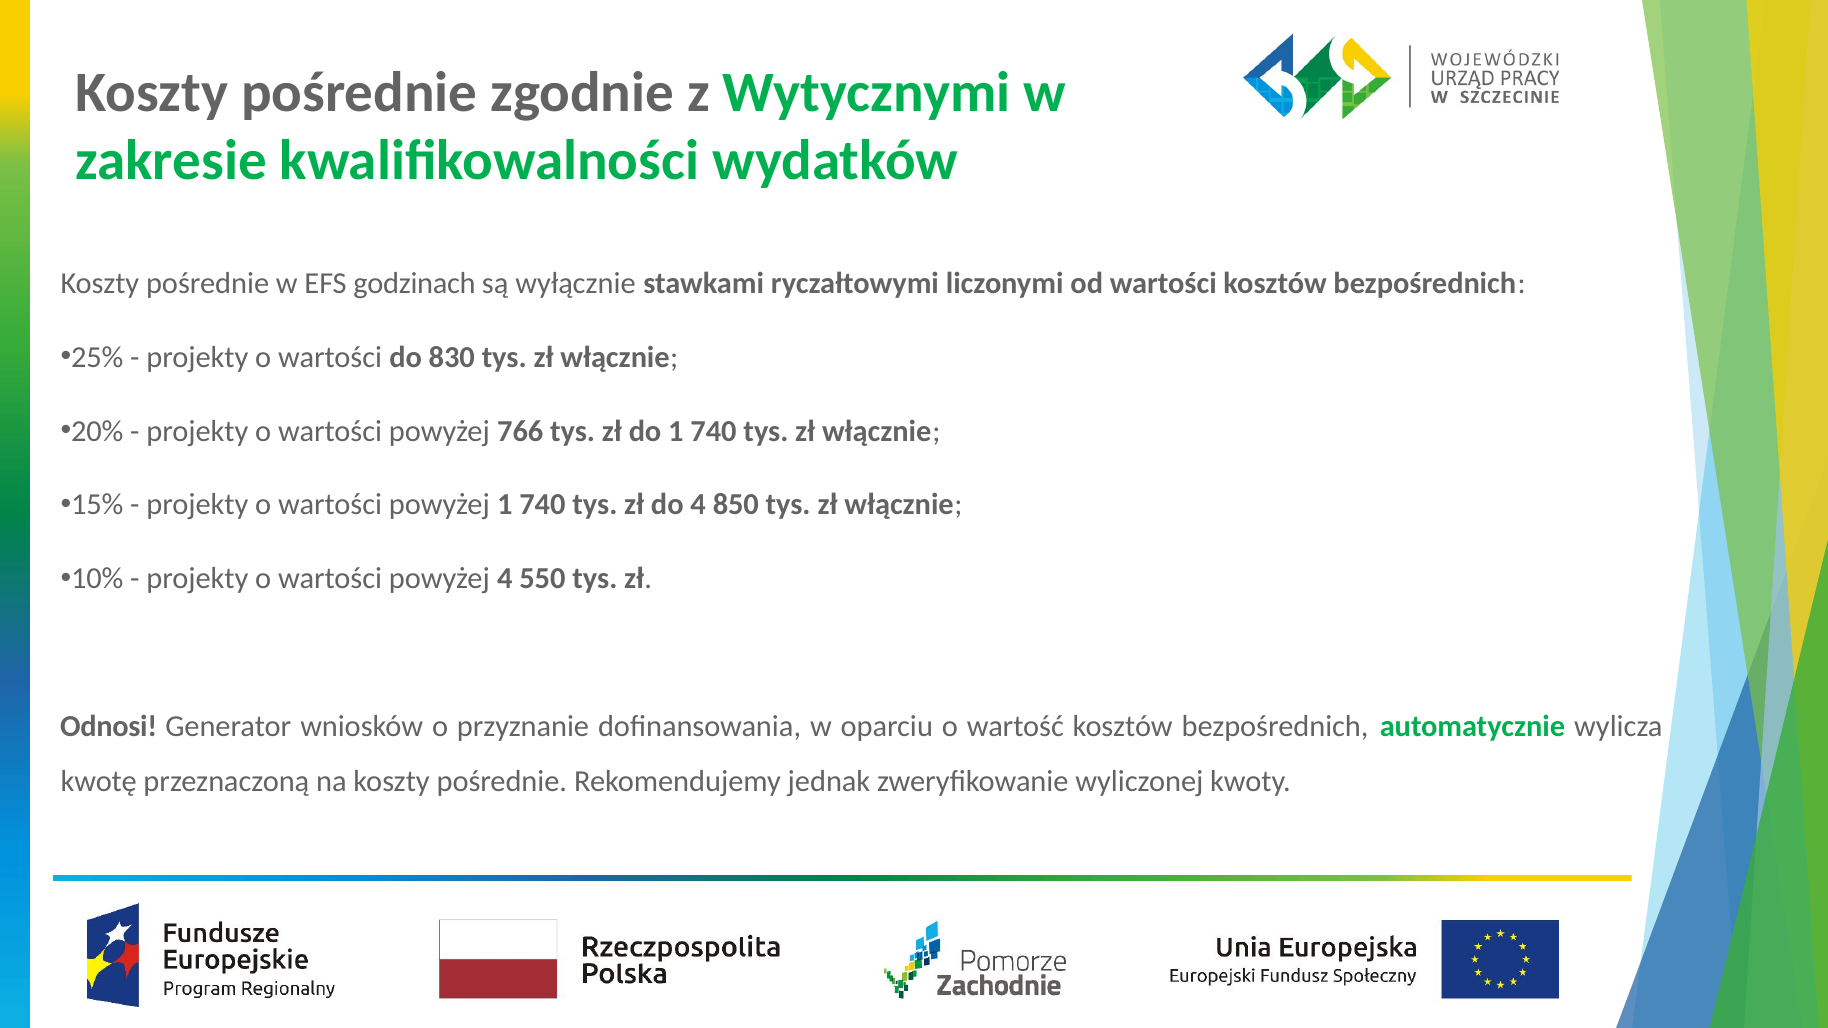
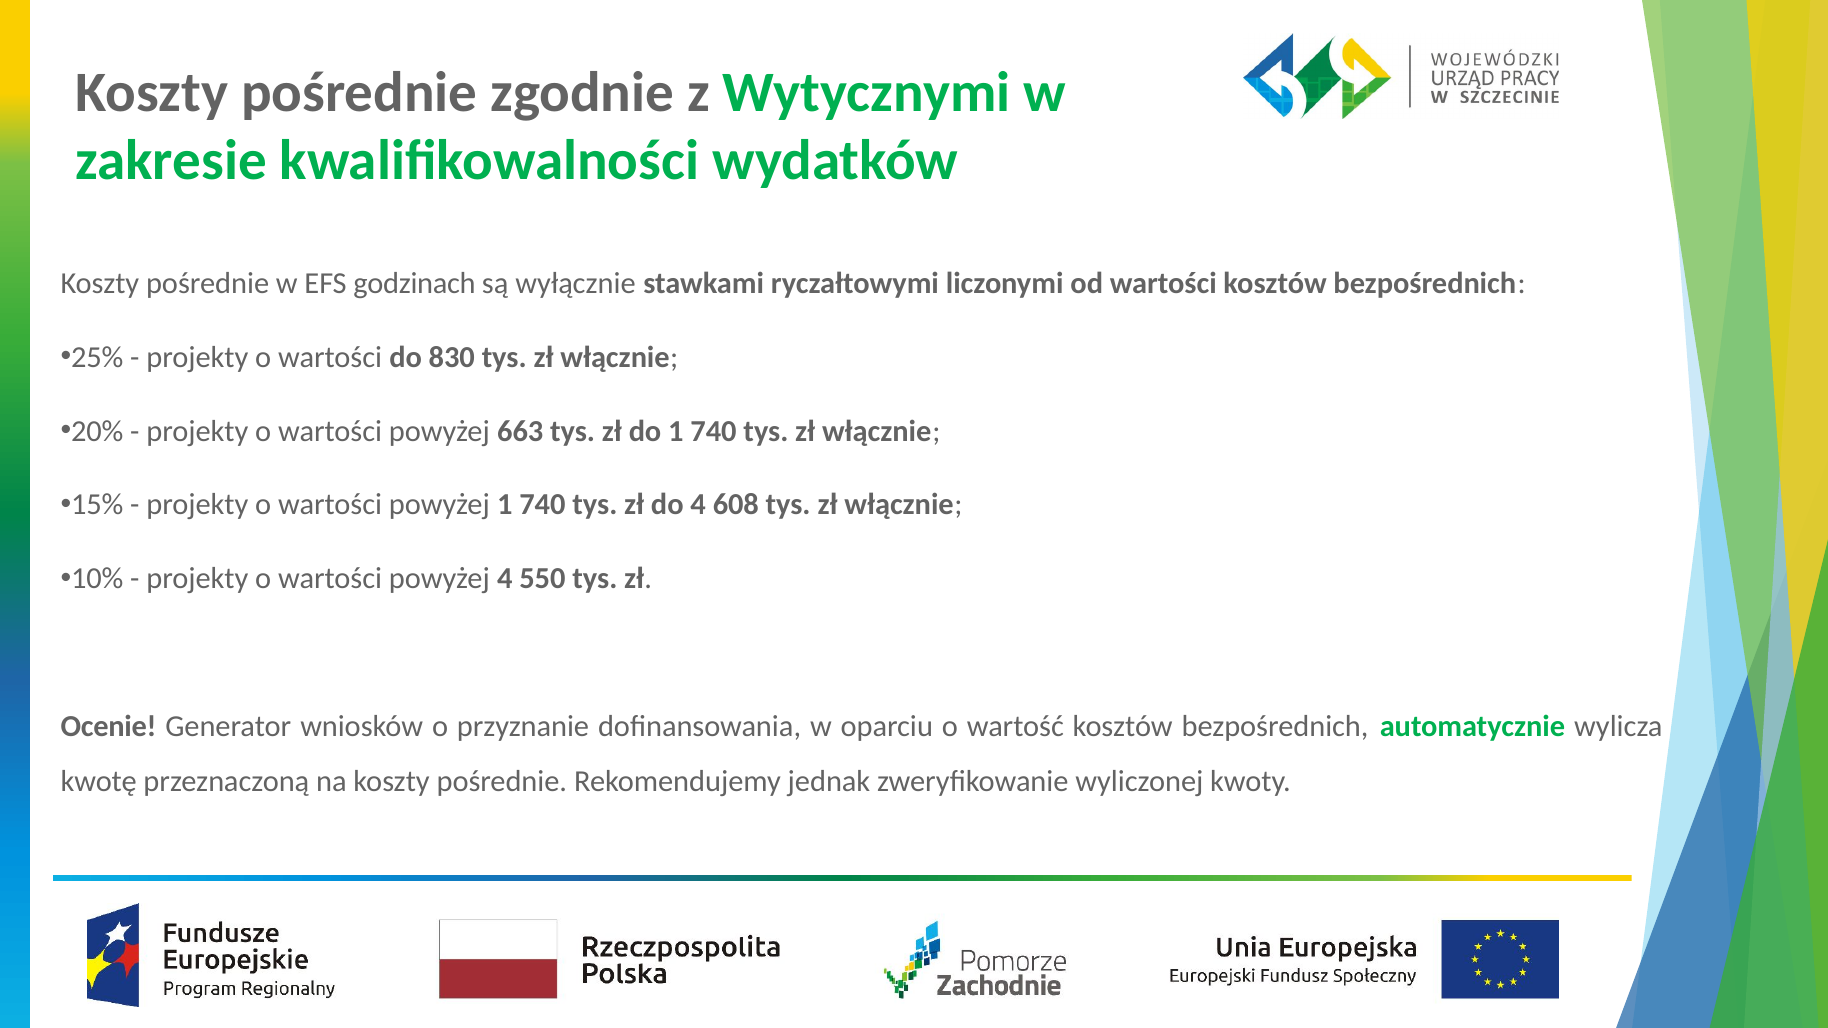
766: 766 -> 663
850: 850 -> 608
Odnosi: Odnosi -> Ocenie
